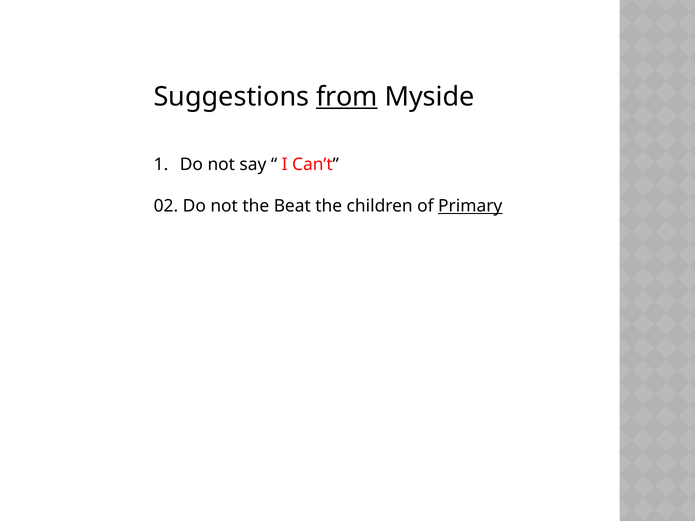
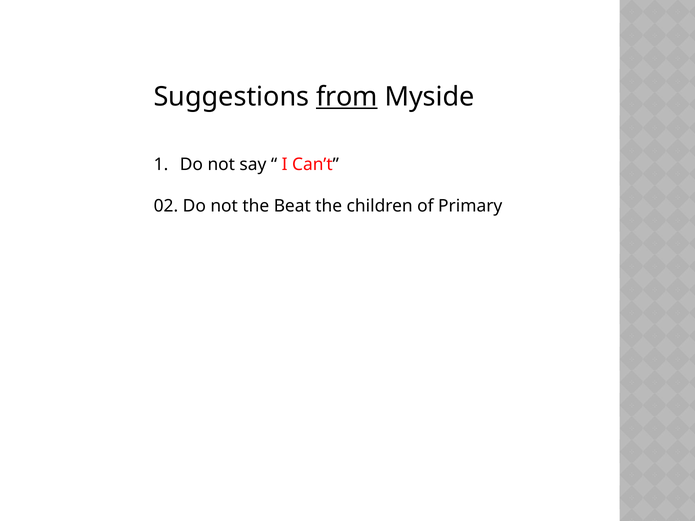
Primary underline: present -> none
